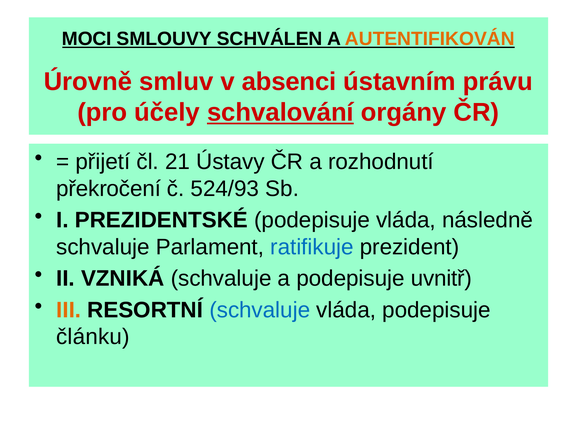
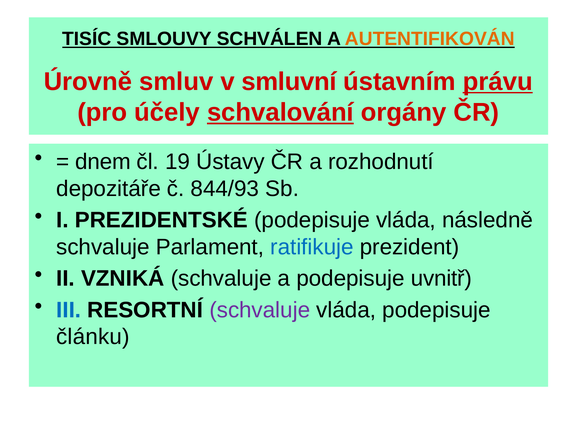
MOCI: MOCI -> TISÍC
absenci: absenci -> smluvní
právu underline: none -> present
přijetí: přijetí -> dnem
21: 21 -> 19
překročení: překročení -> depozitáře
524/93: 524/93 -> 844/93
III colour: orange -> blue
schvaluje at (260, 310) colour: blue -> purple
